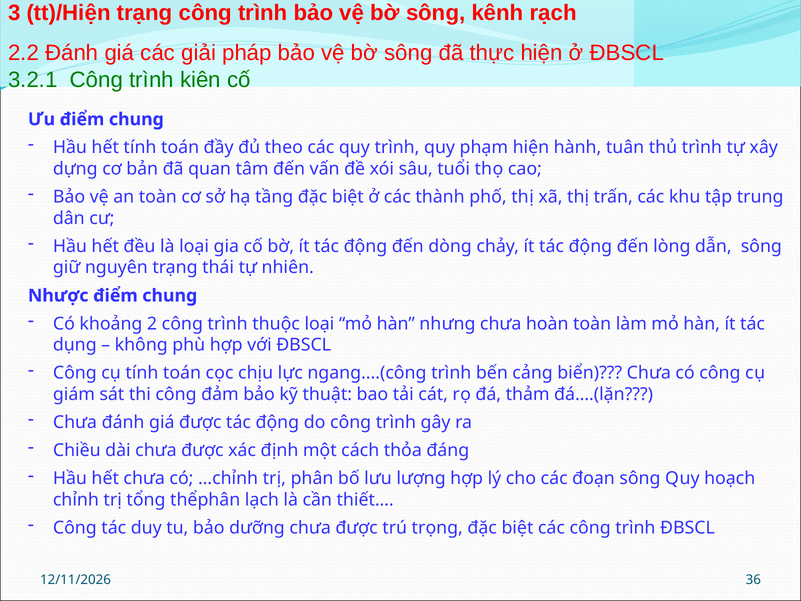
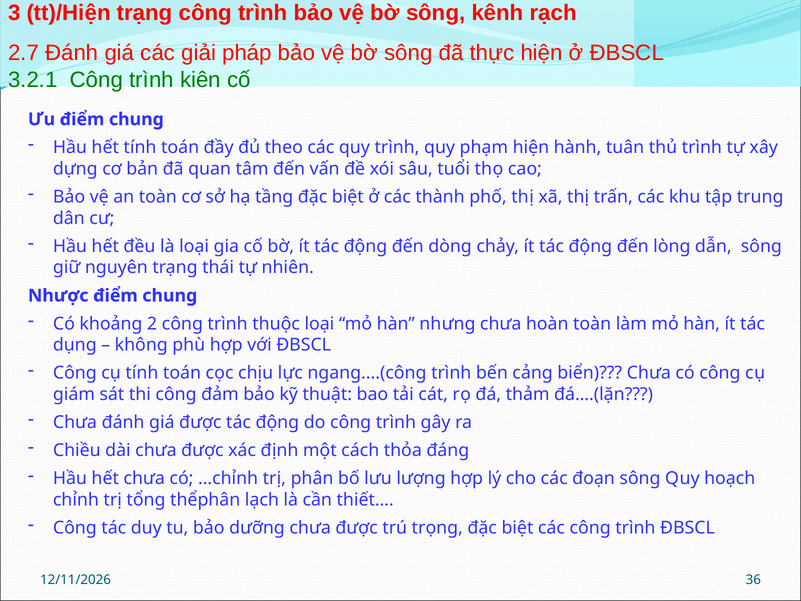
2.2: 2.2 -> 2.7
